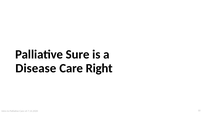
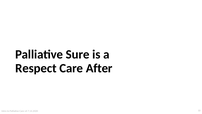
Disease: Disease -> Respect
Right: Right -> After
